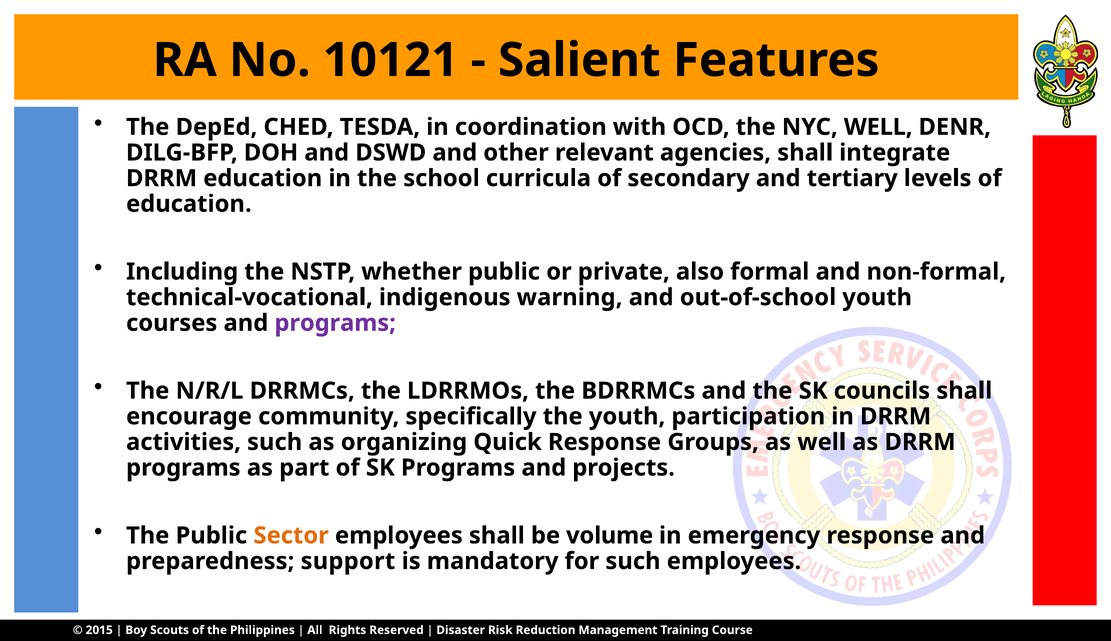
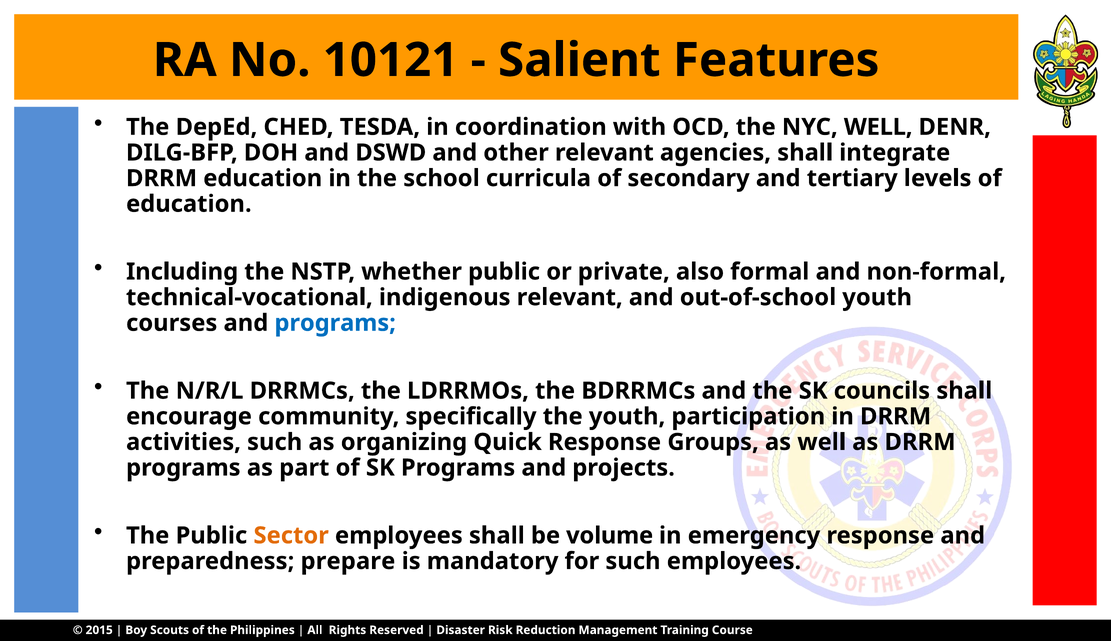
indigenous warning: warning -> relevant
programs at (335, 323) colour: purple -> blue
support: support -> prepare
